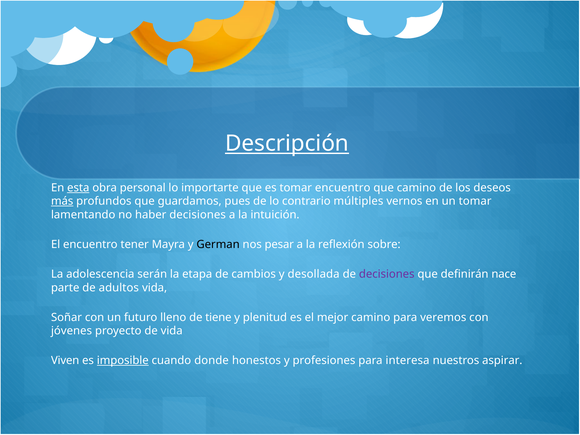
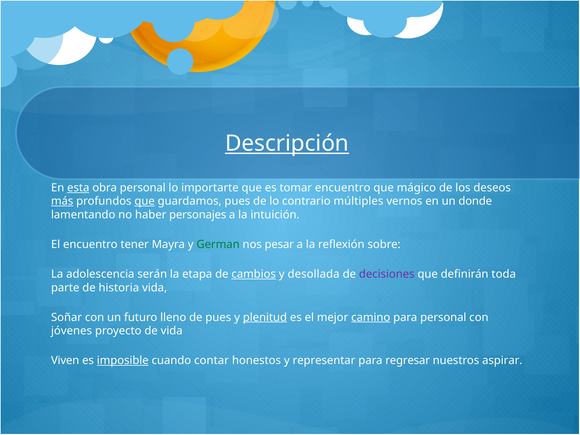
que camino: camino -> mágico
que at (145, 201) underline: none -> present
un tomar: tomar -> donde
haber decisiones: decisiones -> personajes
German colour: black -> green
cambios underline: none -> present
nace: nace -> toda
adultos: adultos -> historia
de tiene: tiene -> pues
plenitud underline: none -> present
camino at (371, 317) underline: none -> present
para veremos: veremos -> personal
donde: donde -> contar
profesiones: profesiones -> representar
interesa: interesa -> regresar
